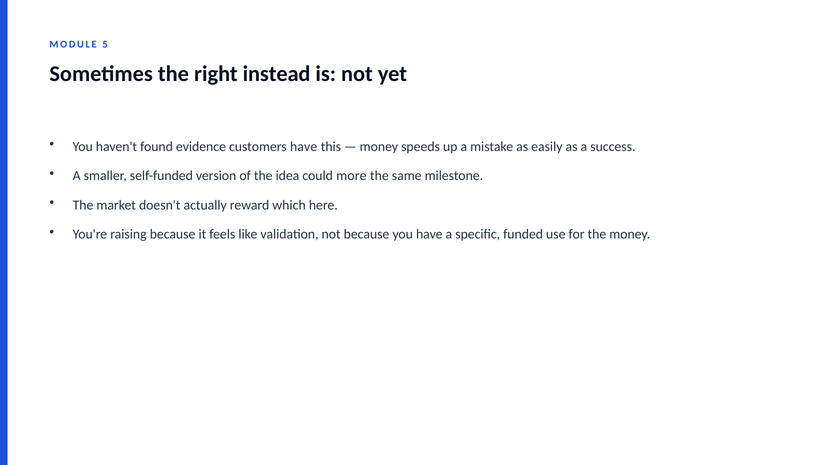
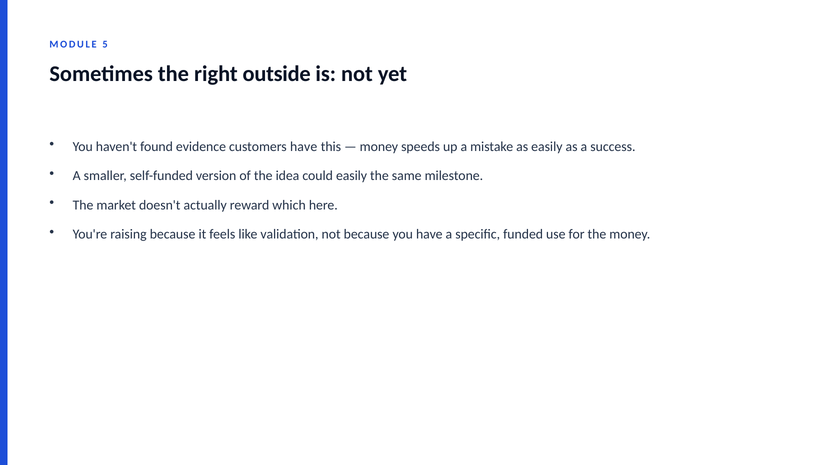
instead: instead -> outside
could more: more -> easily
